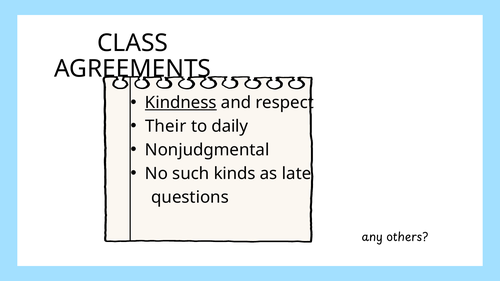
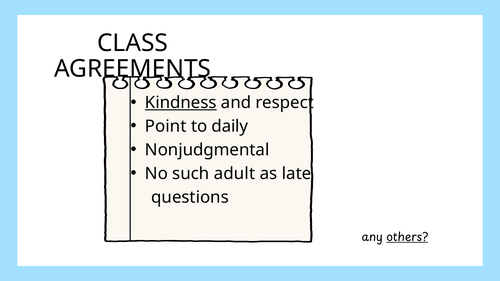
Their: Their -> Point
kinds: kinds -> adult
others underline: none -> present
